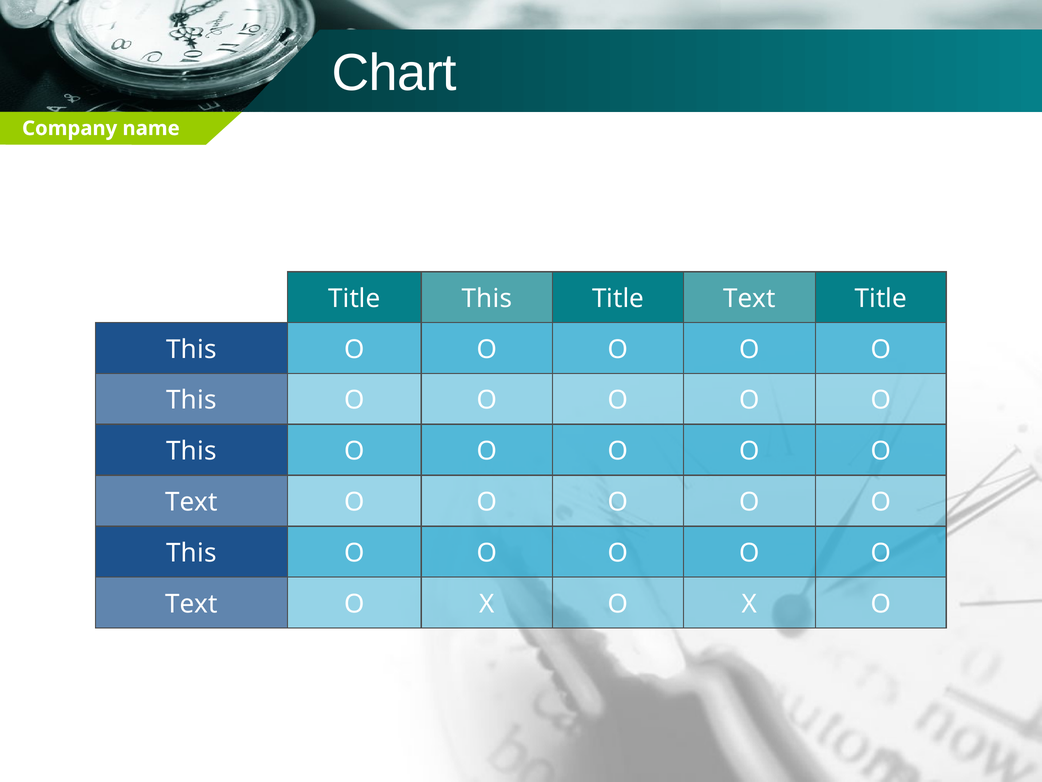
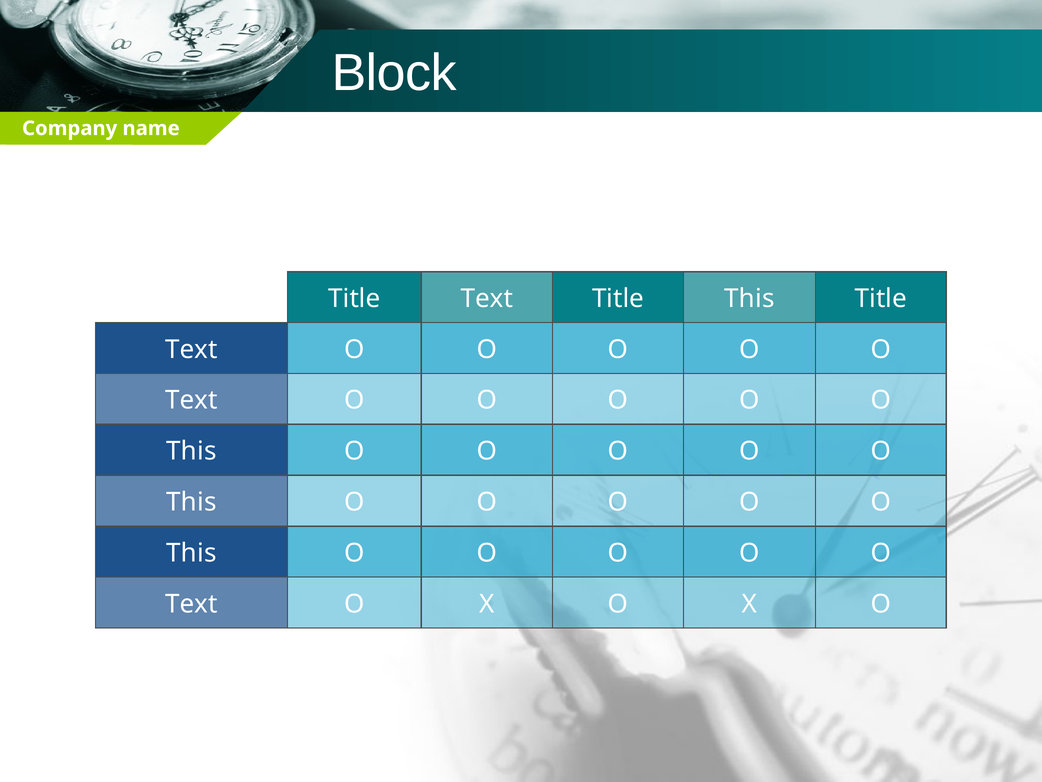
Chart: Chart -> Block
This at (487, 298): This -> Text
Title Text: Text -> This
This at (191, 349): This -> Text
This at (191, 400): This -> Text
Text at (191, 502): Text -> This
